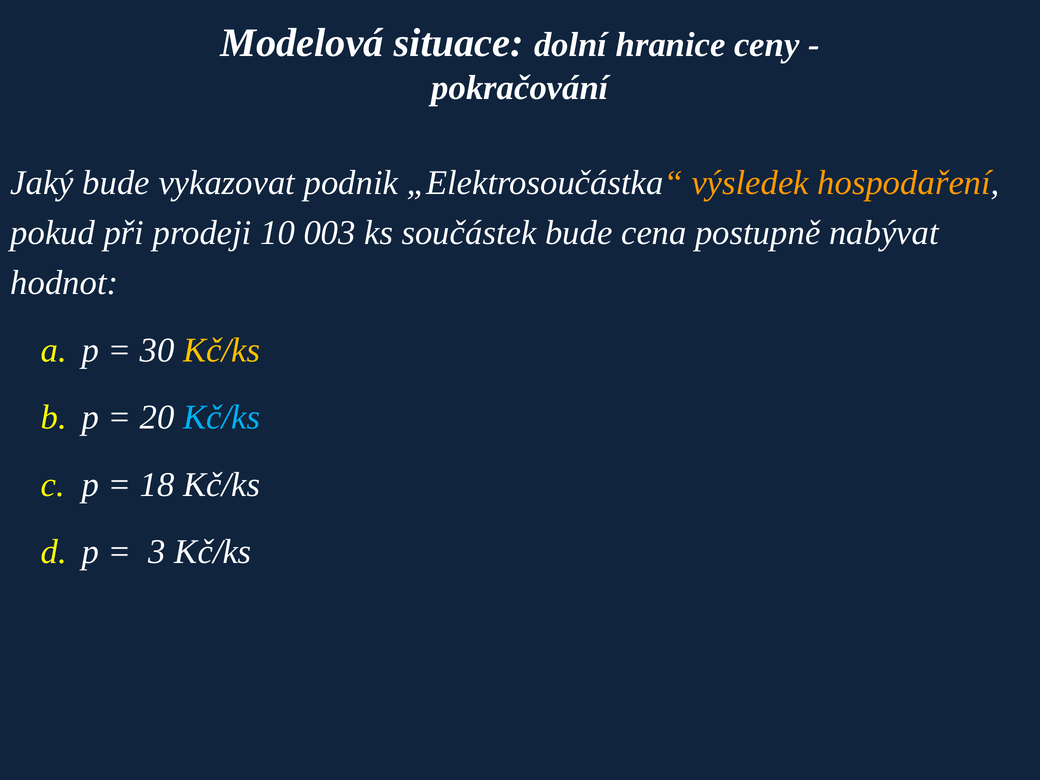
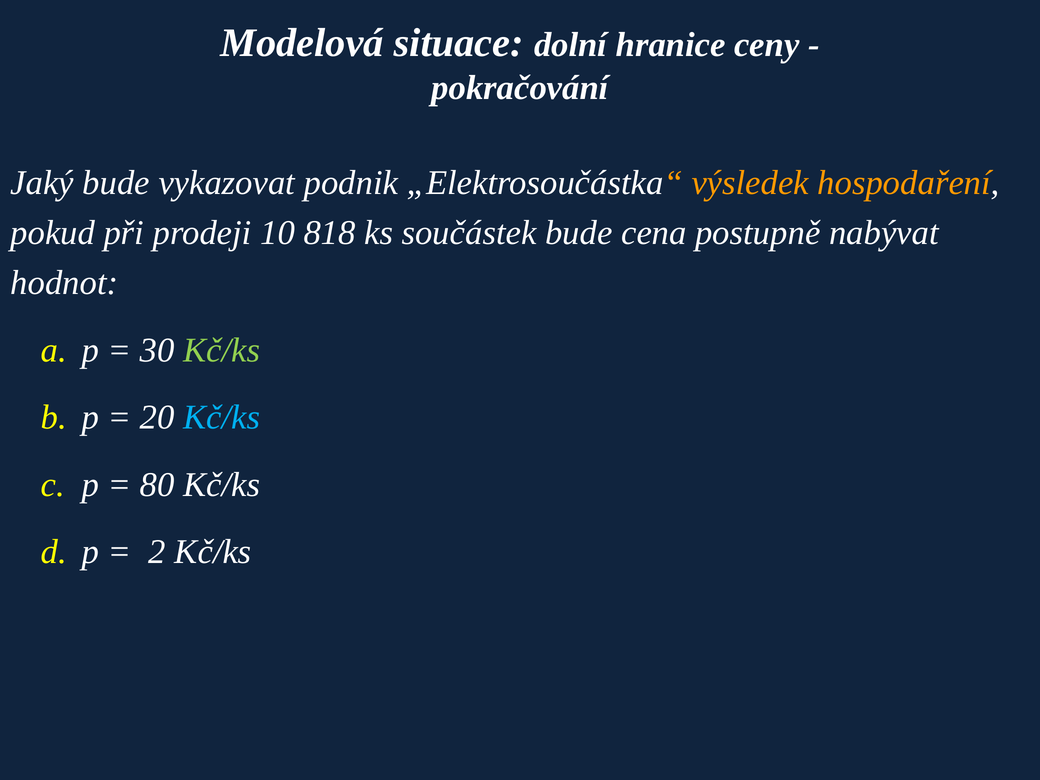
003: 003 -> 818
Kč/ks at (222, 350) colour: yellow -> light green
18: 18 -> 80
3: 3 -> 2
